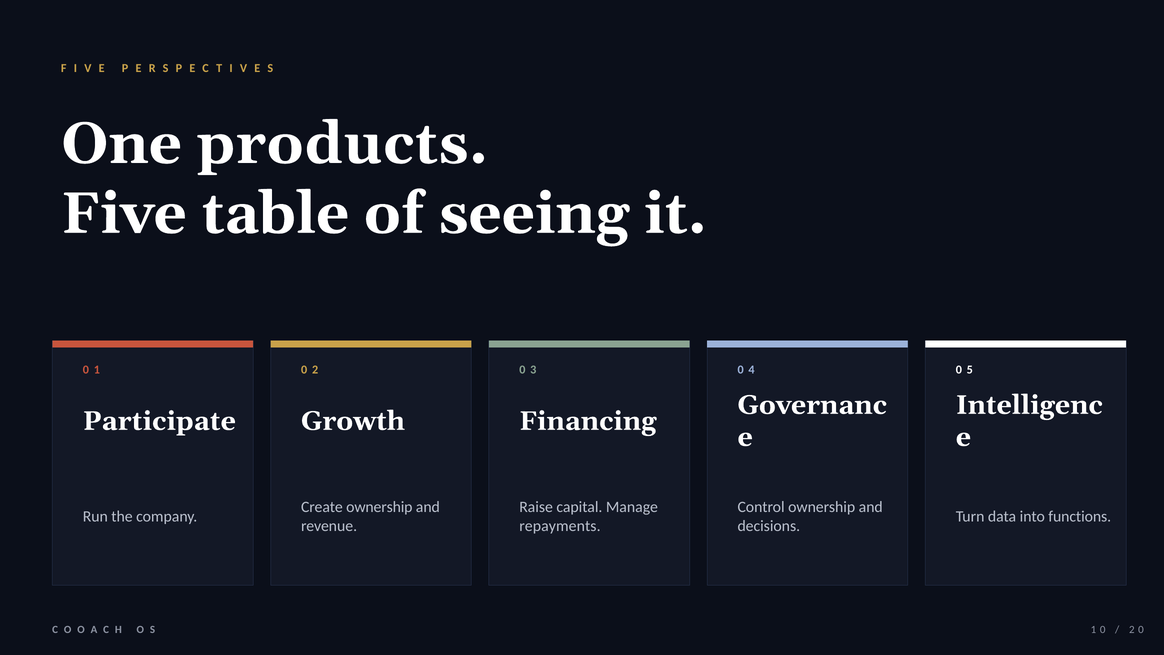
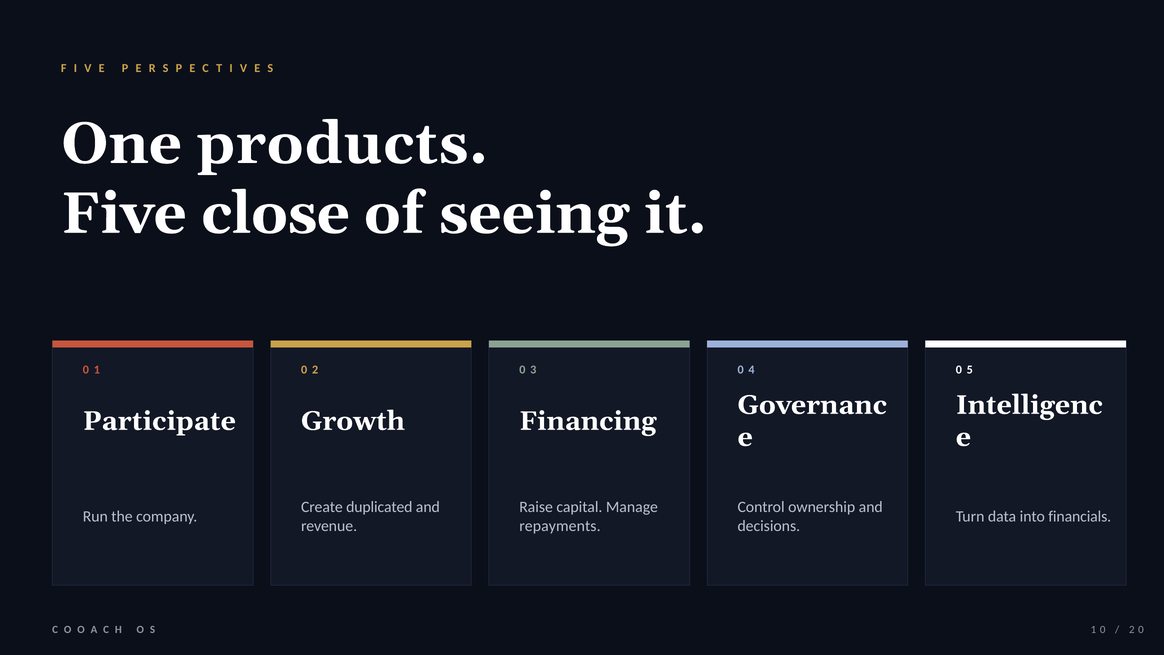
table: table -> close
Create ownership: ownership -> duplicated
functions: functions -> financials
